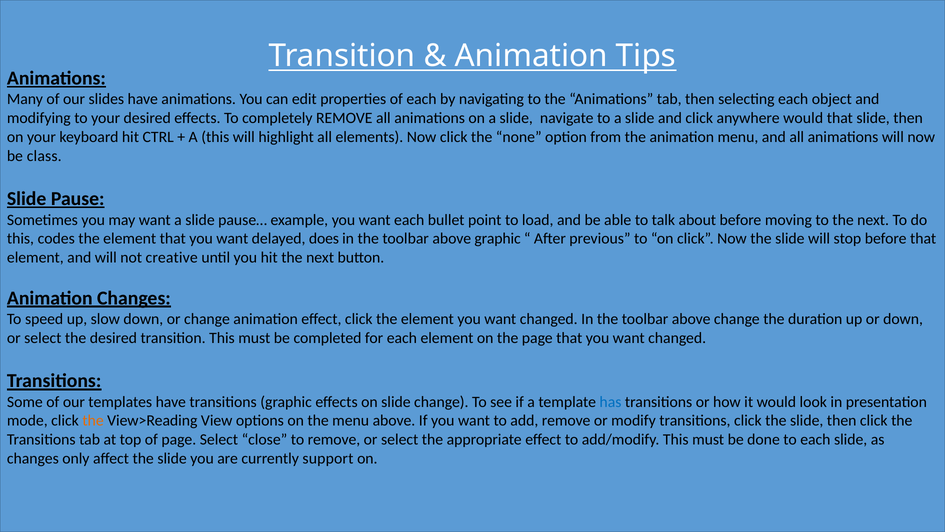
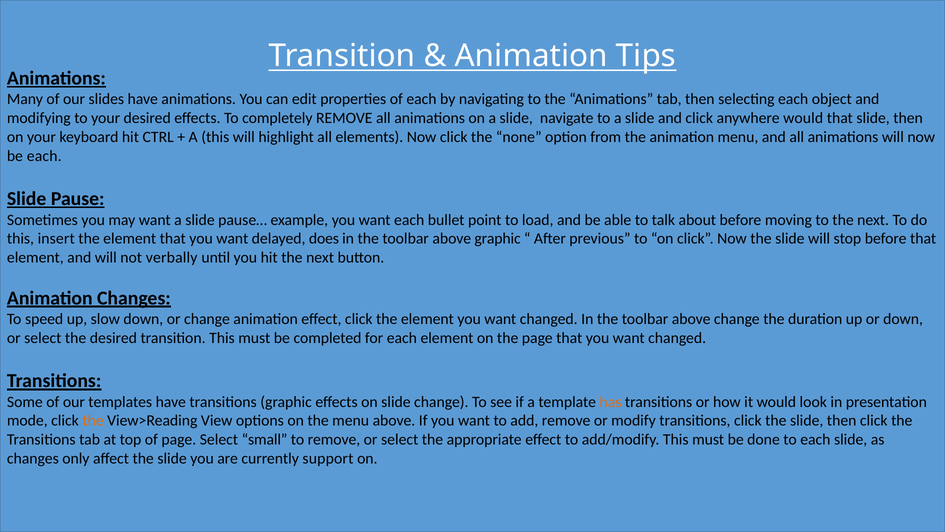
be class: class -> each
codes: codes -> insert
creative: creative -> verbally
has colour: blue -> orange
close: close -> small
